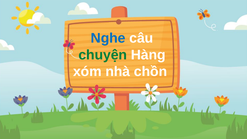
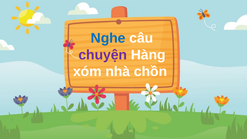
chuyện colour: green -> purple
